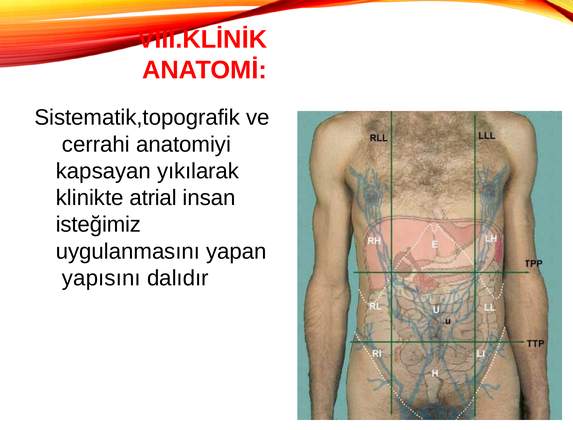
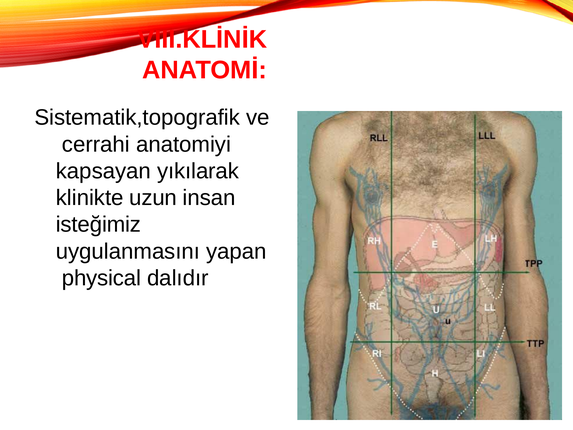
atrial: atrial -> uzun
yapısını: yapısını -> physical
